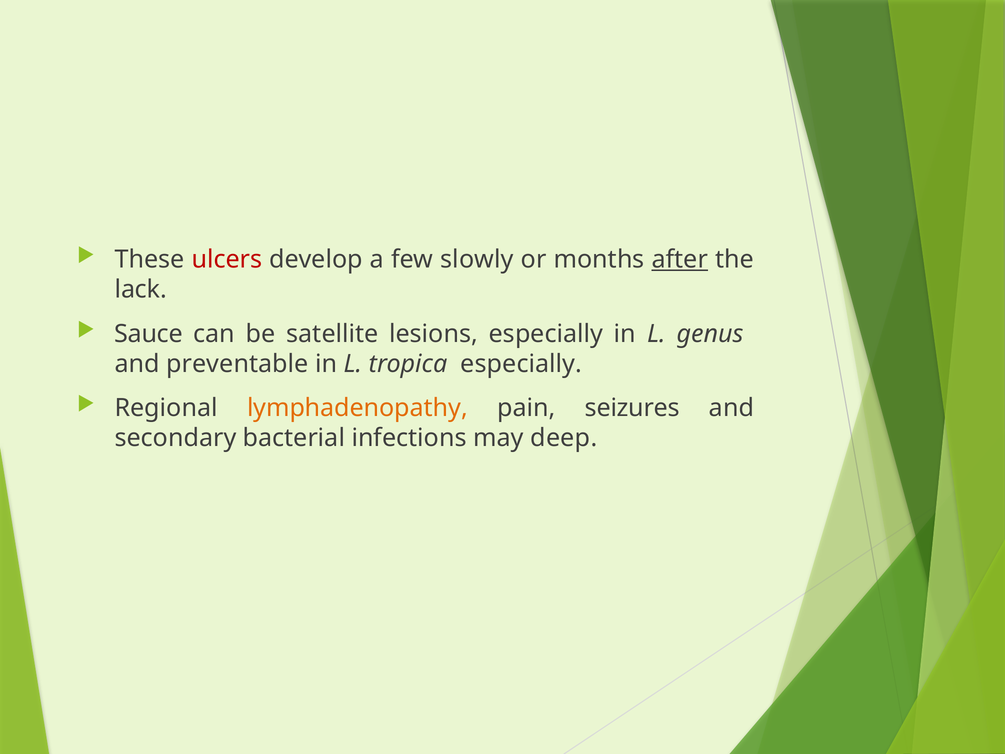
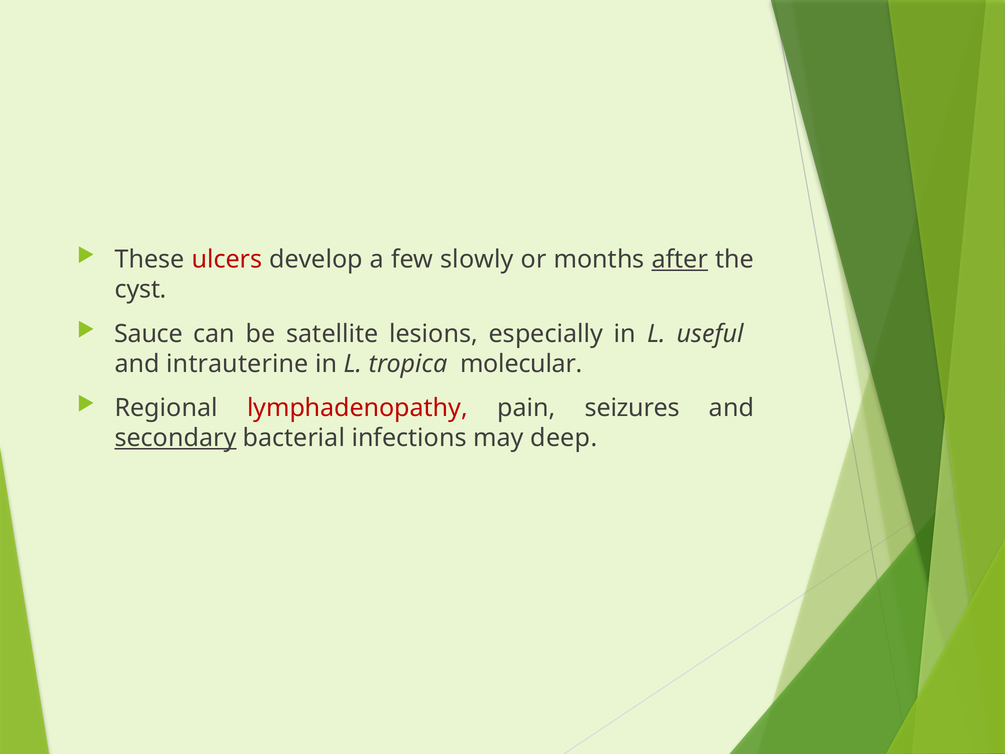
lack: lack -> cyst
genus: genus -> useful
preventable: preventable -> intrauterine
tropica especially: especially -> molecular
lymphadenopathy colour: orange -> red
secondary underline: none -> present
